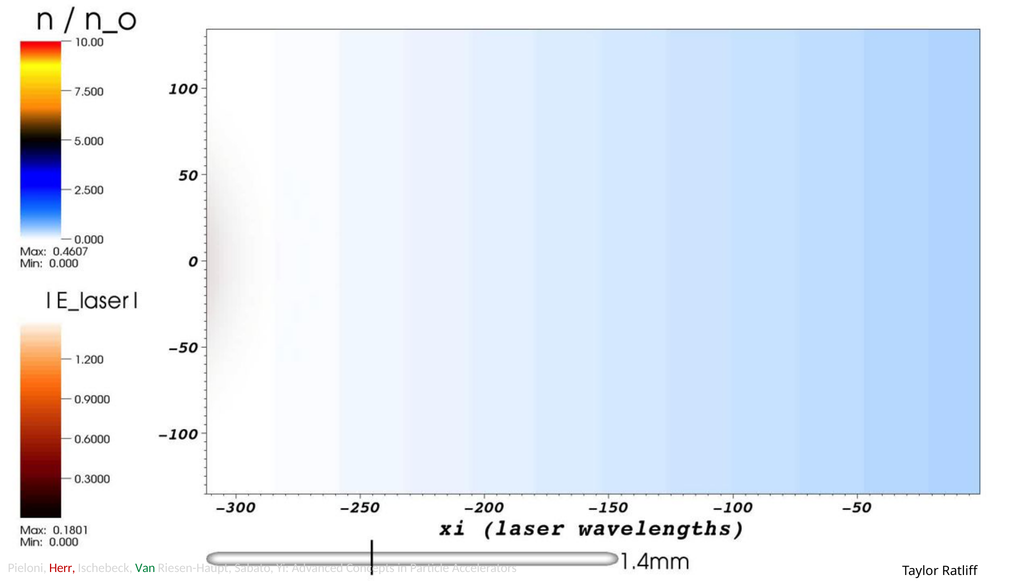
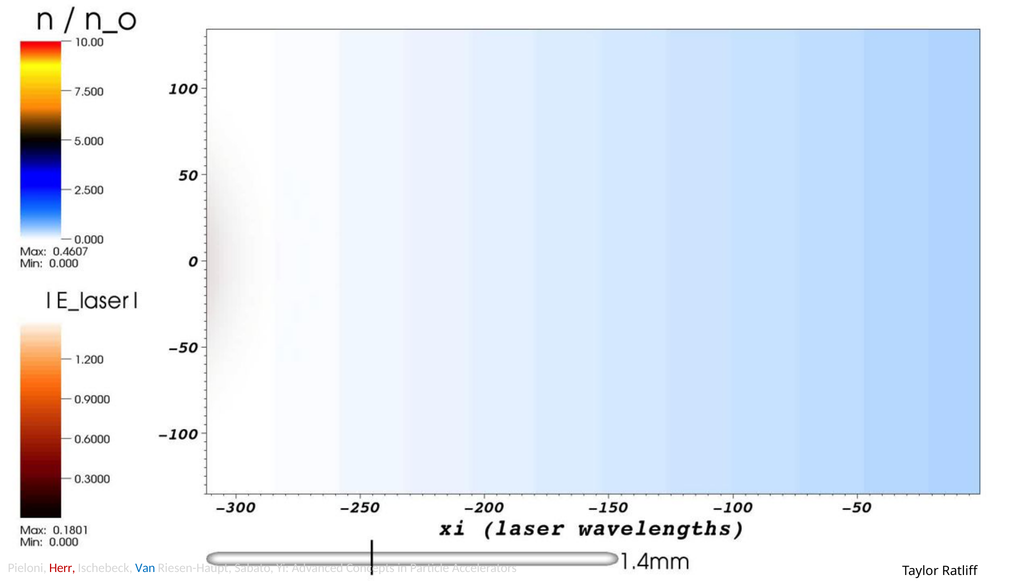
Van colour: green -> blue
